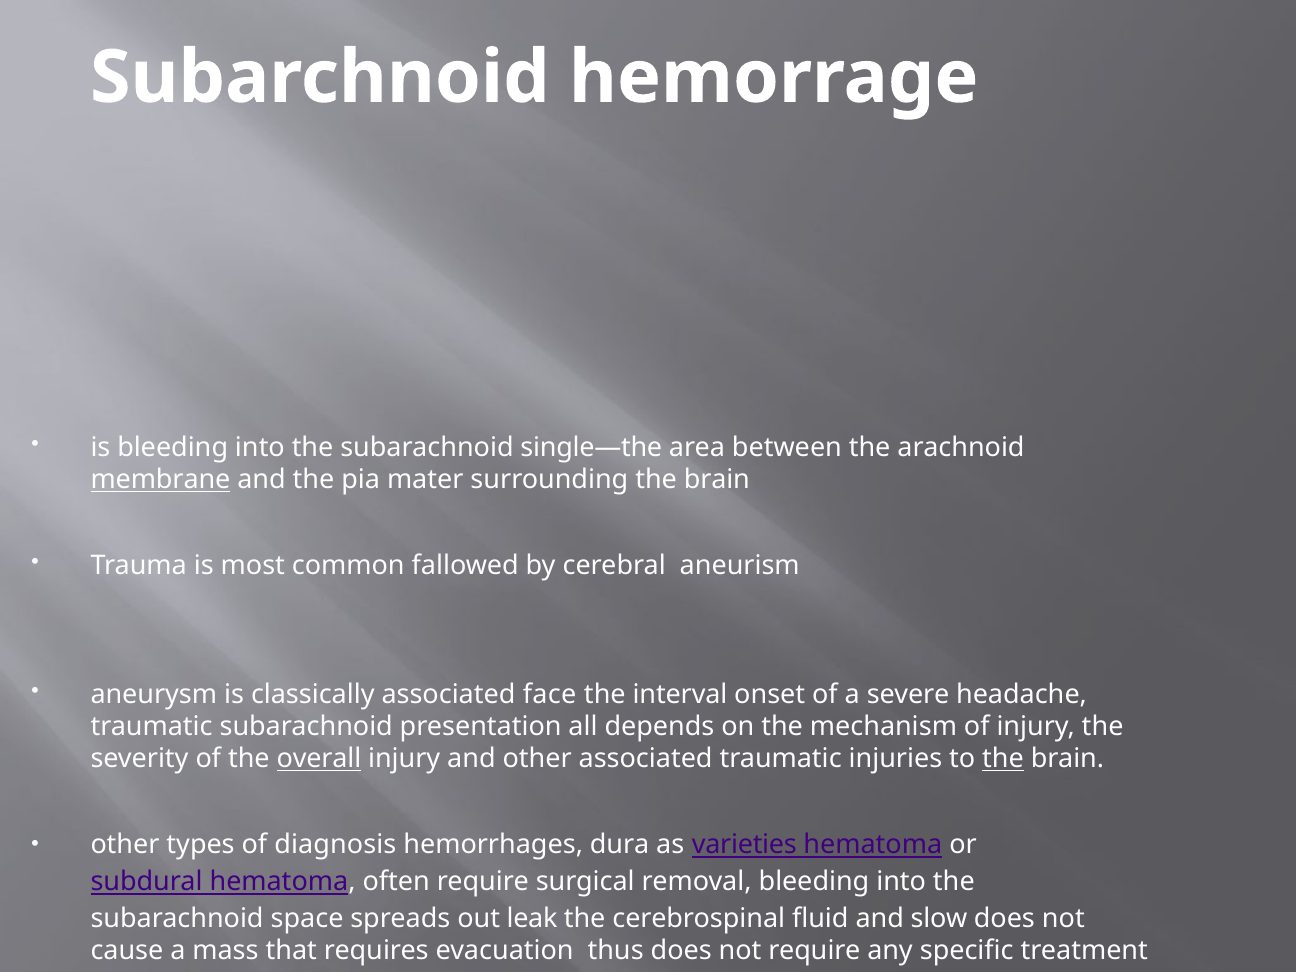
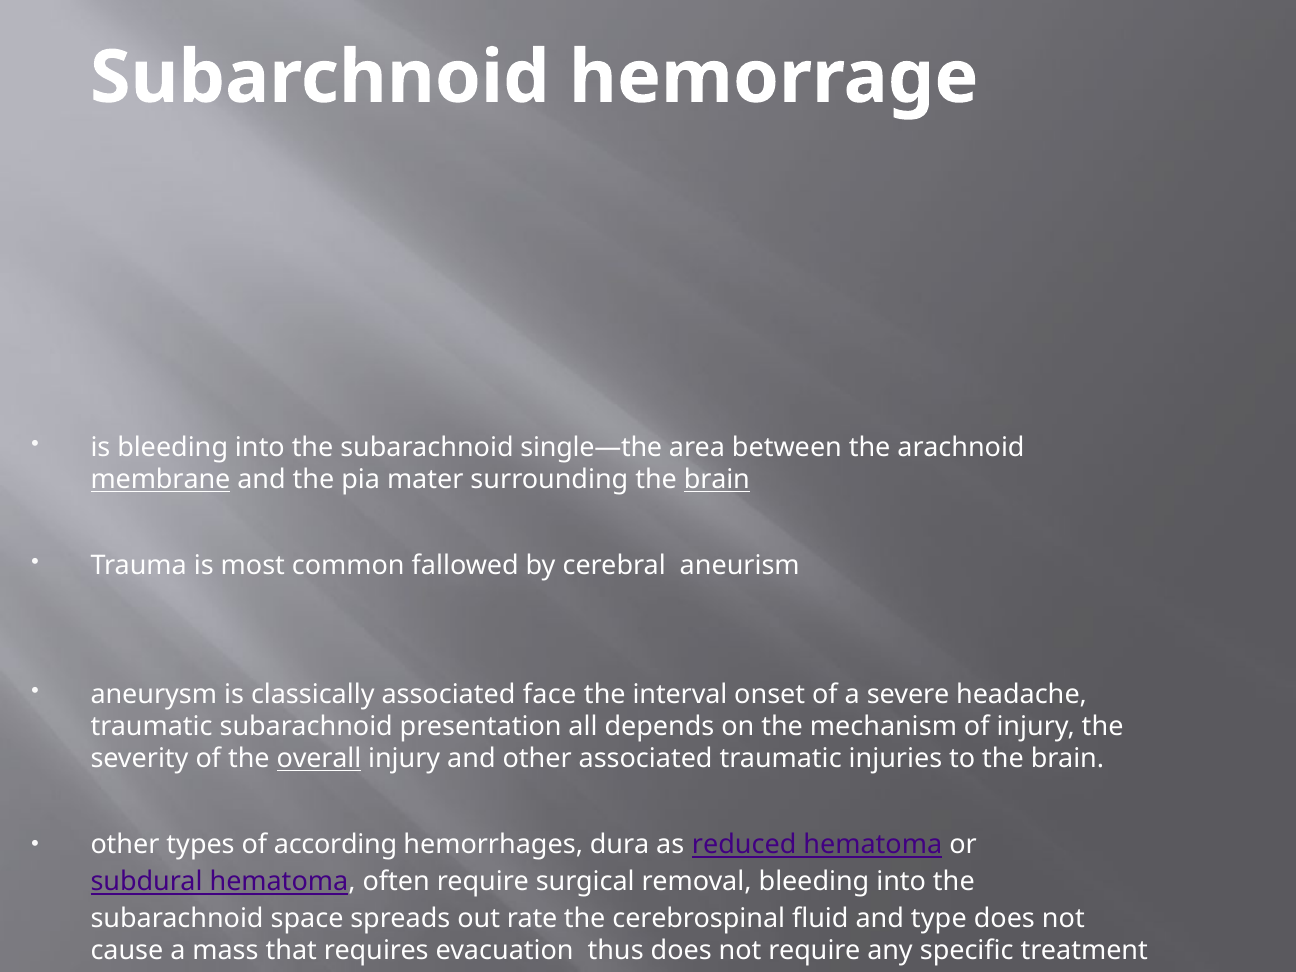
brain at (717, 480) underline: none -> present
the at (1003, 759) underline: present -> none
diagnosis: diagnosis -> according
varieties: varieties -> reduced
leak: leak -> rate
slow: slow -> type
